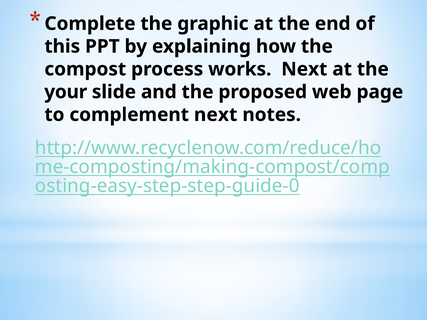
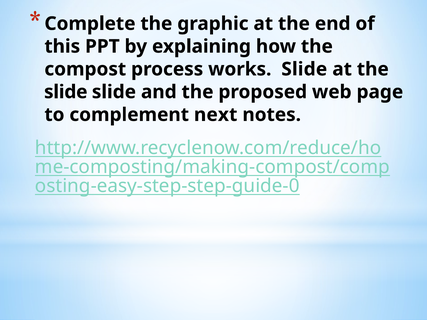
works Next: Next -> Slide
your at (66, 92): your -> slide
